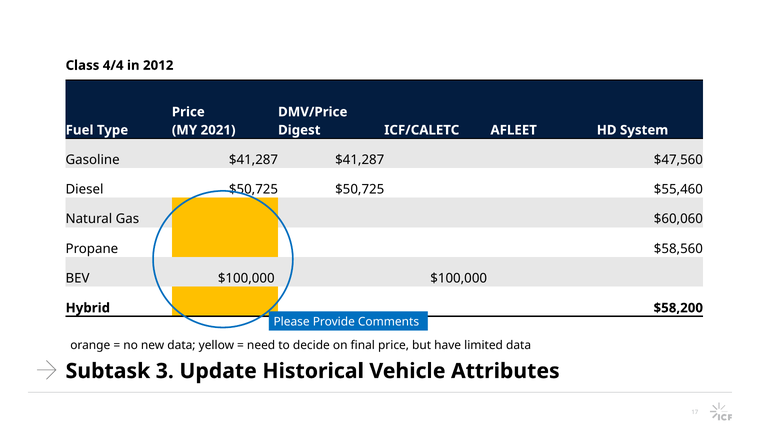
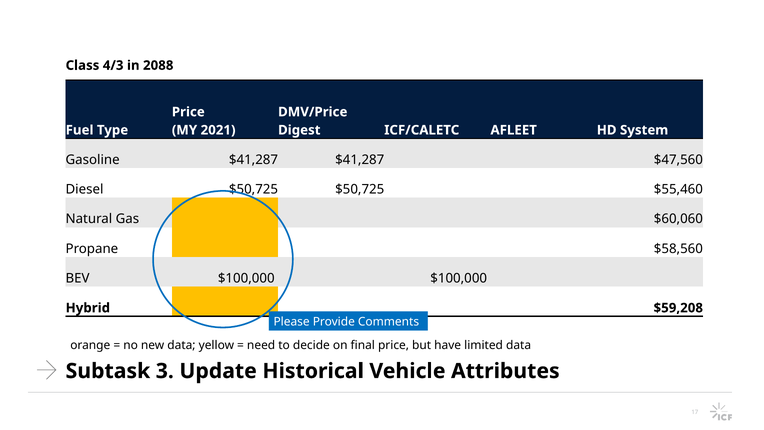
4/4: 4/4 -> 4/3
2012: 2012 -> 2088
$58,200: $58,200 -> $59,208
